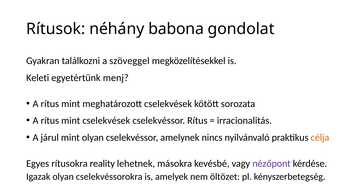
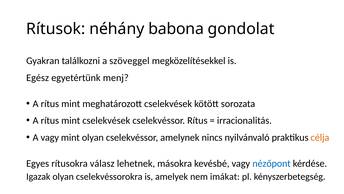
Keleti: Keleti -> Egész
A járul: járul -> vagy
reality: reality -> válasz
nézőpont colour: purple -> blue
öltözet: öltözet -> imákat
